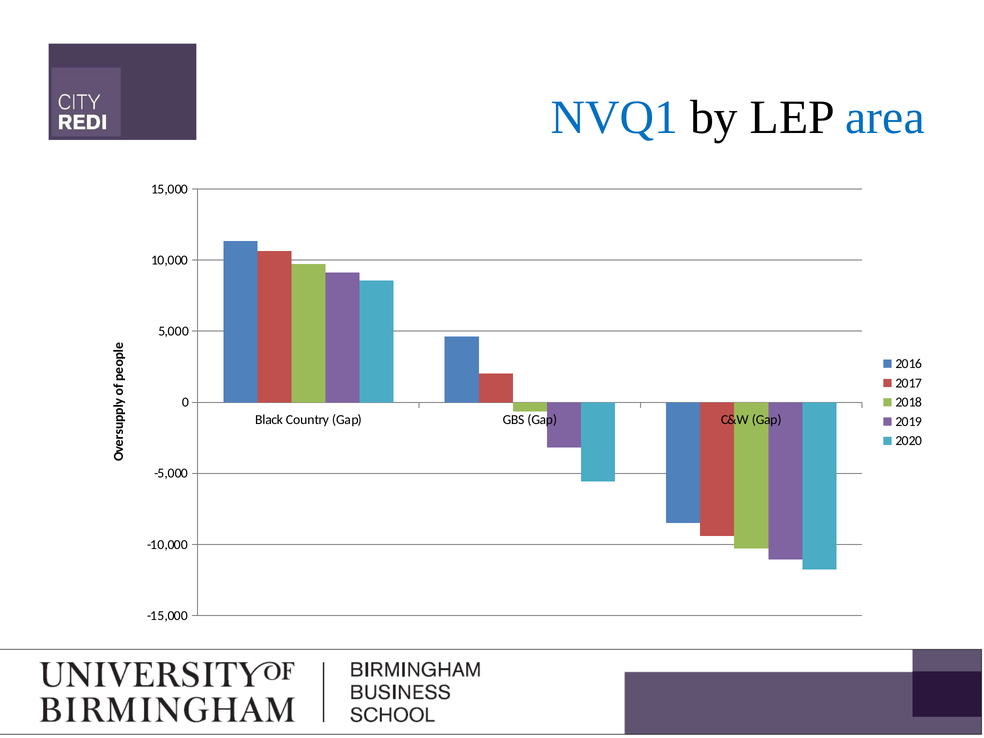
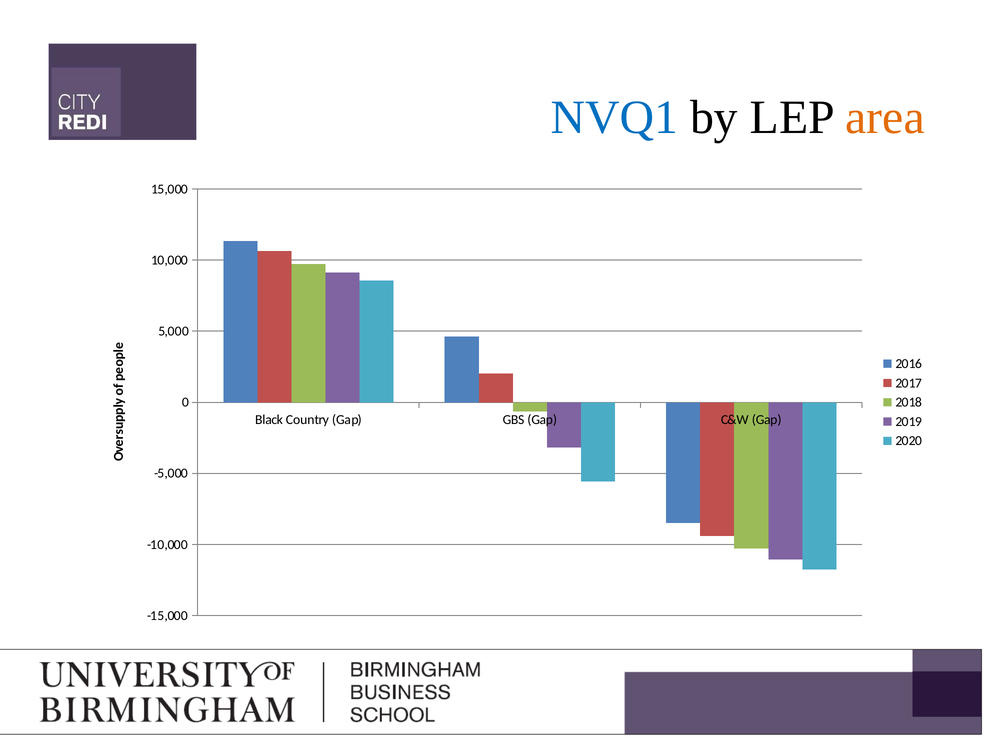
area colour: blue -> orange
